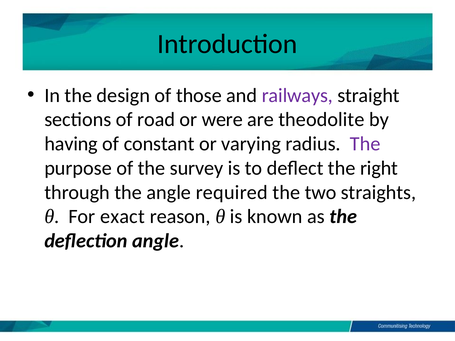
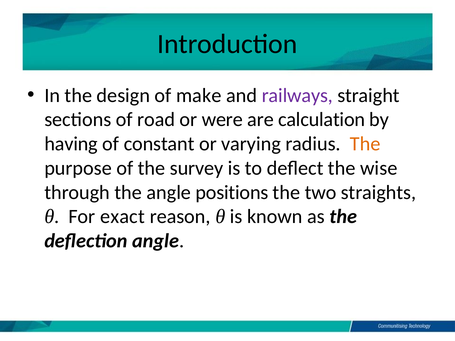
those: those -> make
theodolite: theodolite -> calculation
The at (365, 144) colour: purple -> orange
right: right -> wise
required: required -> positions
